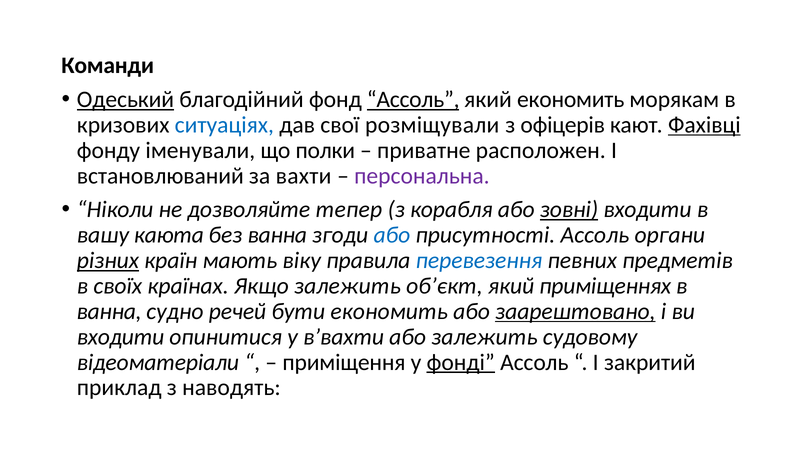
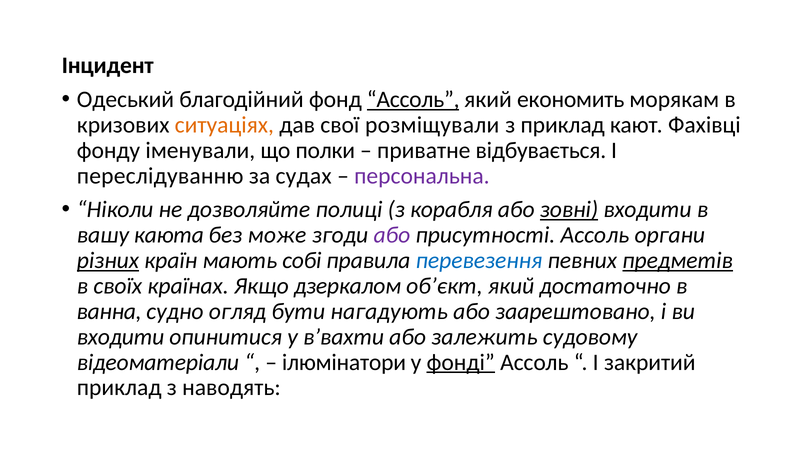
Команди: Команди -> Інцидент
Одеський underline: present -> none
ситуаціях colour: blue -> orange
з офіцерів: офіцерів -> приклад
Фахівці underline: present -> none
расположен: расположен -> відбувається
встановлюваний: встановлюваний -> переслідуванню
вахти: вахти -> судах
тепер: тепер -> полиці
без ванна: ванна -> може
або at (392, 235) colour: blue -> purple
віку: віку -> собі
предметів underline: none -> present
Якщо залежить: залежить -> дзеркалом
приміщеннях: приміщеннях -> достаточно
речей: речей -> огляд
бути економить: економить -> нагадують
заарештовано underline: present -> none
приміщення: приміщення -> ілюмінатори
